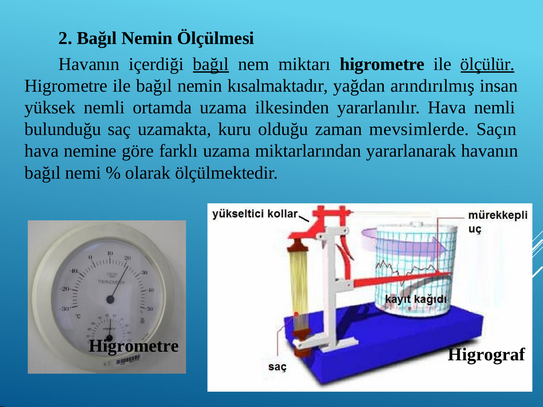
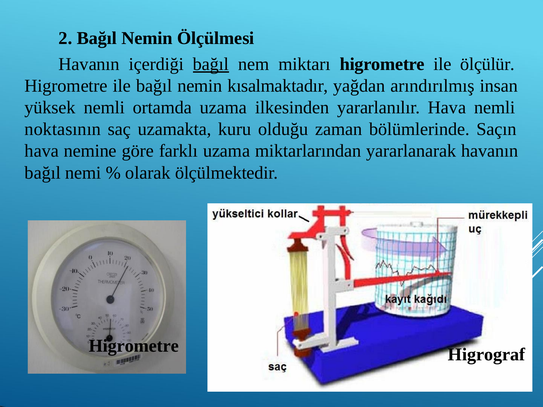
ölçülür underline: present -> none
bulunduğu: bulunduğu -> noktasının
mevsimlerde: mevsimlerde -> bölümlerinde
